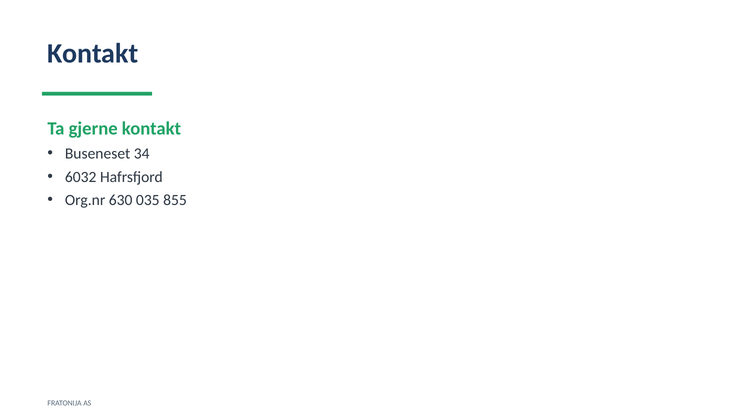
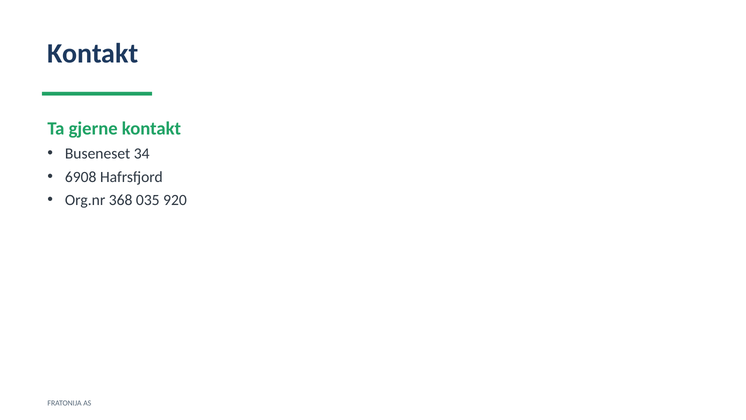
6032: 6032 -> 6908
630: 630 -> 368
855: 855 -> 920
